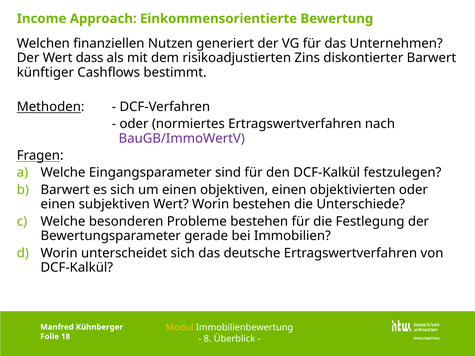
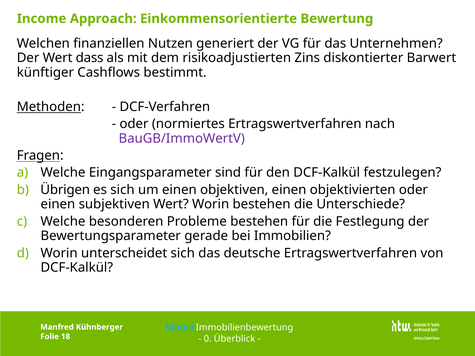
Barwert at (65, 190): Barwert -> Übrigen
Modul colour: yellow -> light blue
8: 8 -> 0
